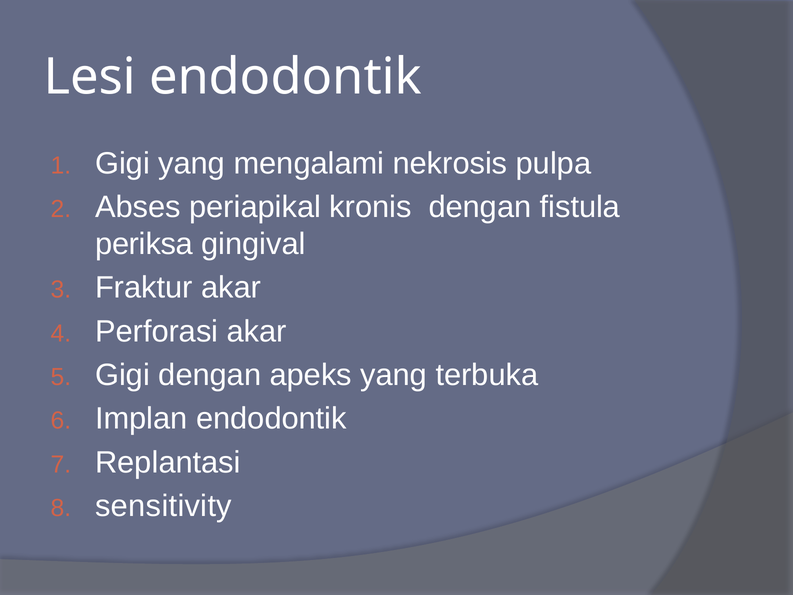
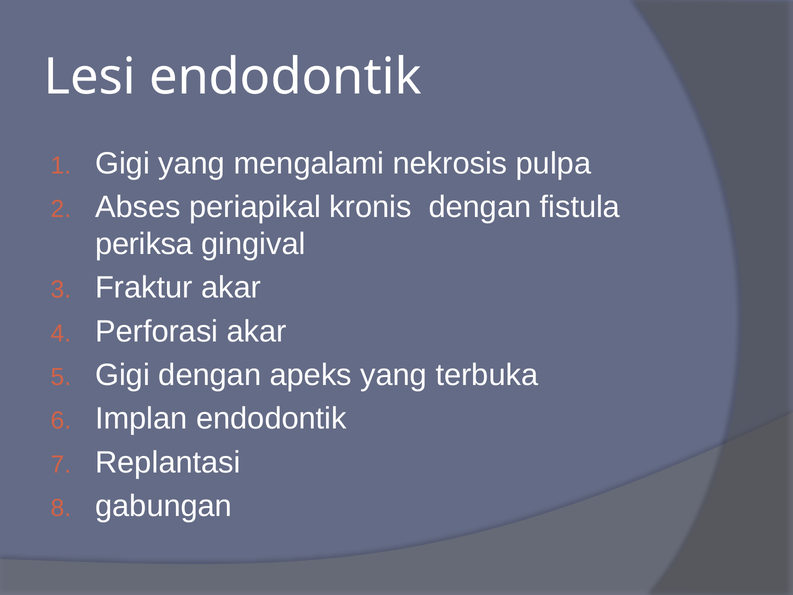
sensitivity: sensitivity -> gabungan
